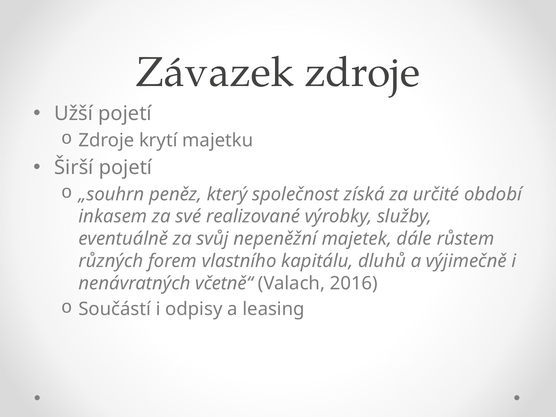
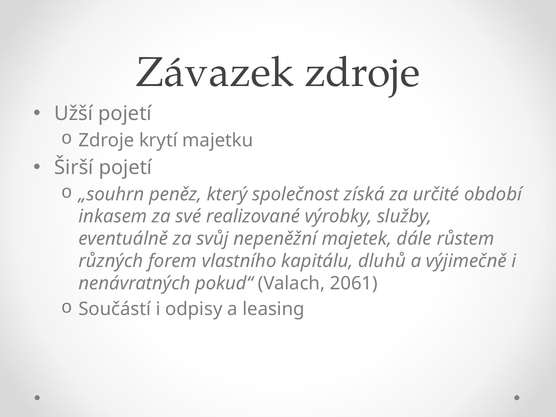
včetně“: včetně“ -> pokud“
2016: 2016 -> 2061
